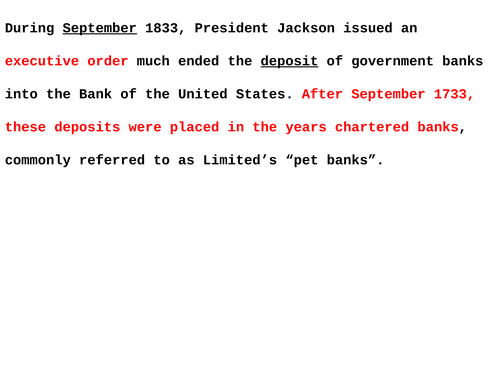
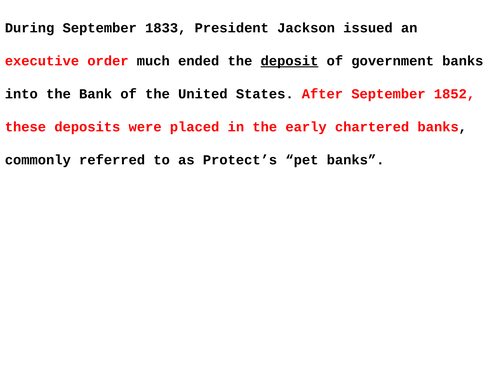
September at (100, 28) underline: present -> none
1733: 1733 -> 1852
years: years -> early
Limited’s: Limited’s -> Protect’s
